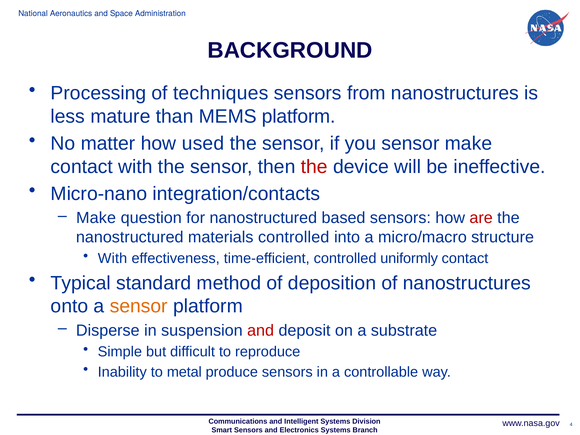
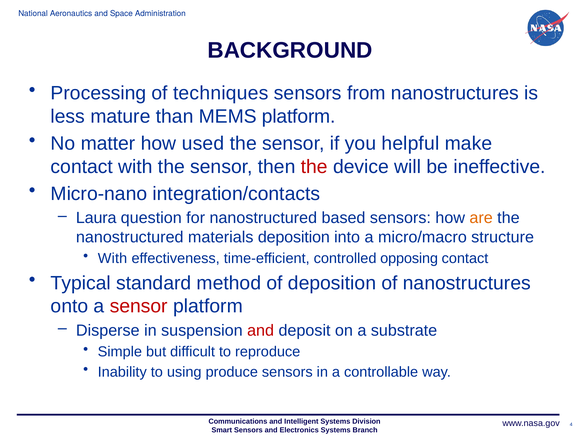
you sensor: sensor -> helpful
Make at (96, 218): Make -> Laura
are colour: red -> orange
materials controlled: controlled -> deposition
uniformly: uniformly -> opposing
sensor at (139, 306) colour: orange -> red
metal: metal -> using
